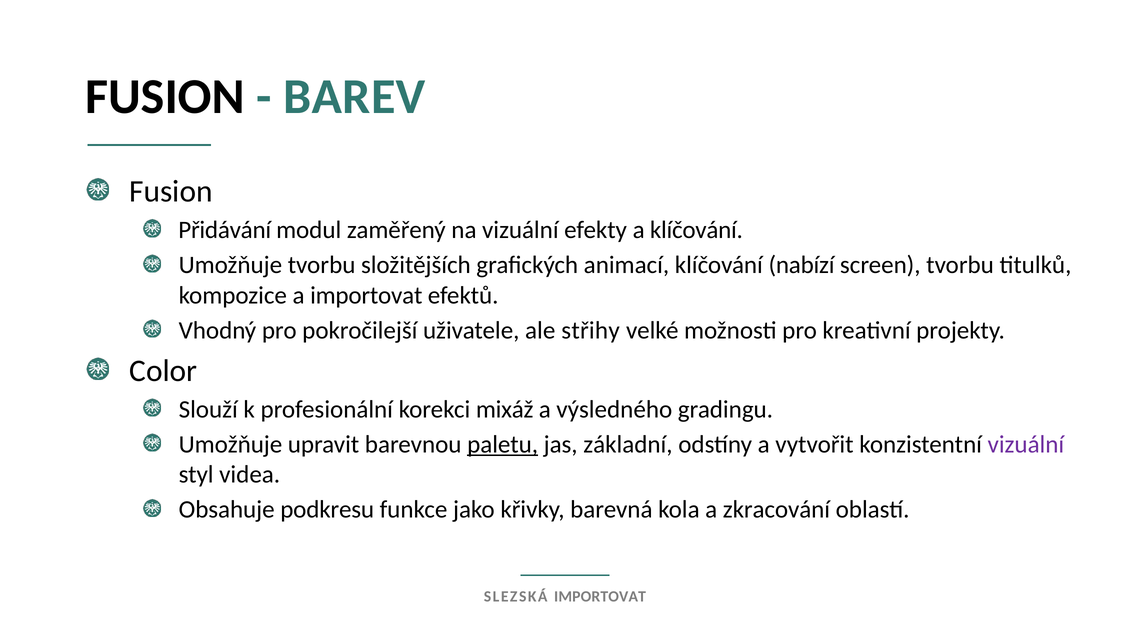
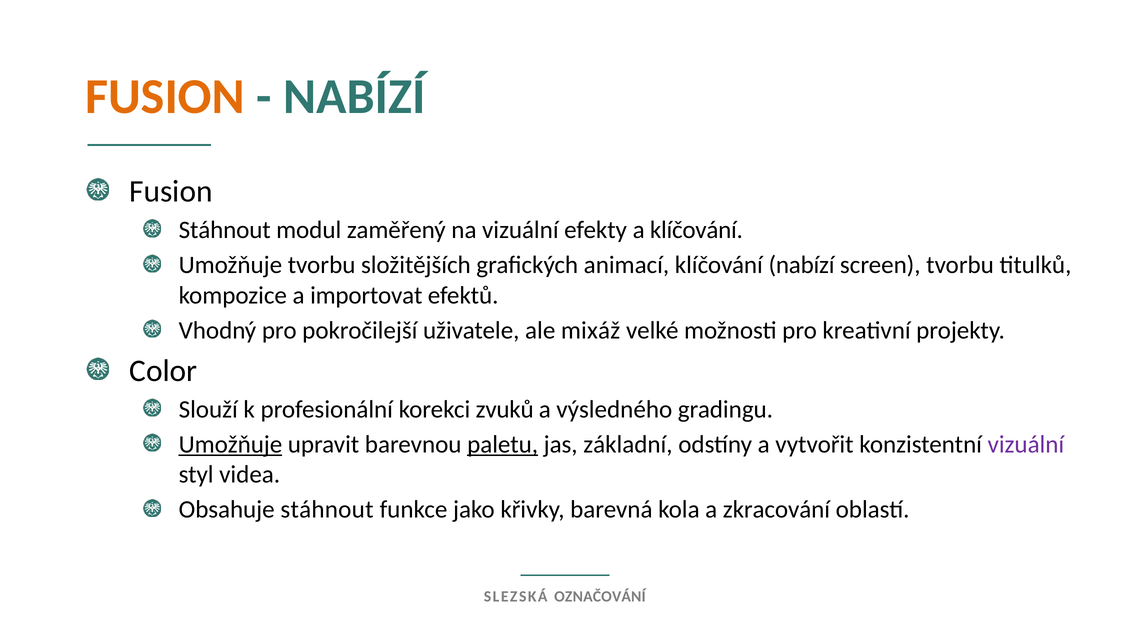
FUSION at (165, 97) colour: black -> orange
BAREV at (354, 97): BAREV -> NABÍZÍ
Přidávání at (225, 230): Přidávání -> Stáhnout
střihy: střihy -> mixáž
mixáž: mixáž -> zvuků
Umožňuje at (230, 445) underline: none -> present
Obsahuje podkresu: podkresu -> stáhnout
SLEZSKÁ IMPORTOVAT: IMPORTOVAT -> OZNAČOVÁNÍ
